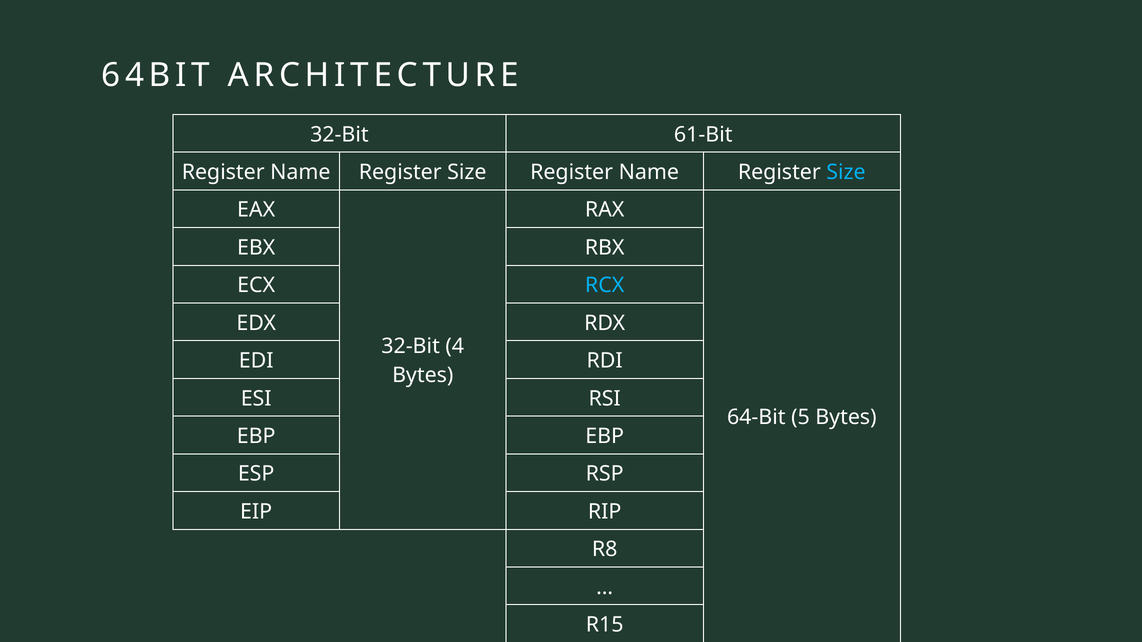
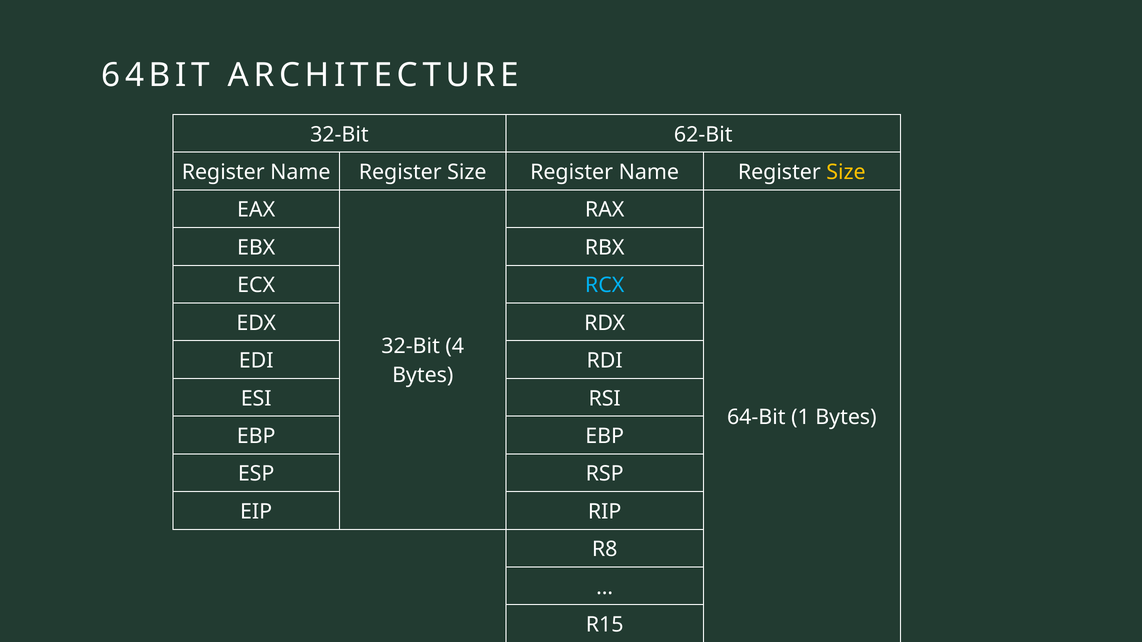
61-Bit: 61-Bit -> 62-Bit
Size at (846, 172) colour: light blue -> yellow
5: 5 -> 1
